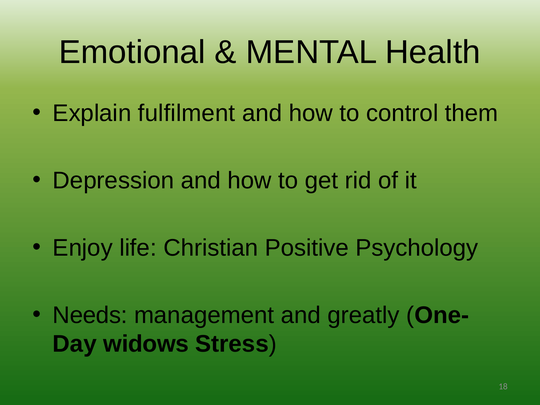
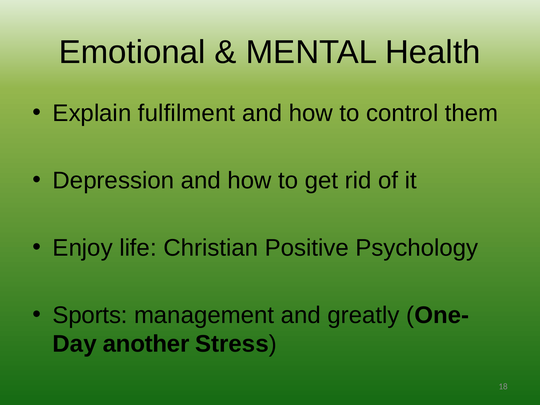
Needs: Needs -> Sports
widows: widows -> another
